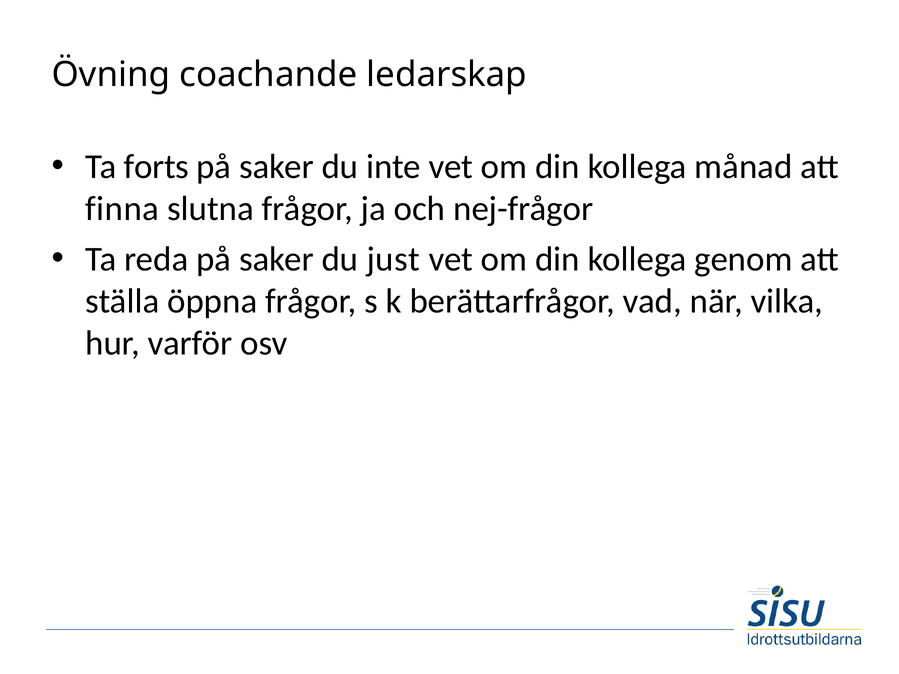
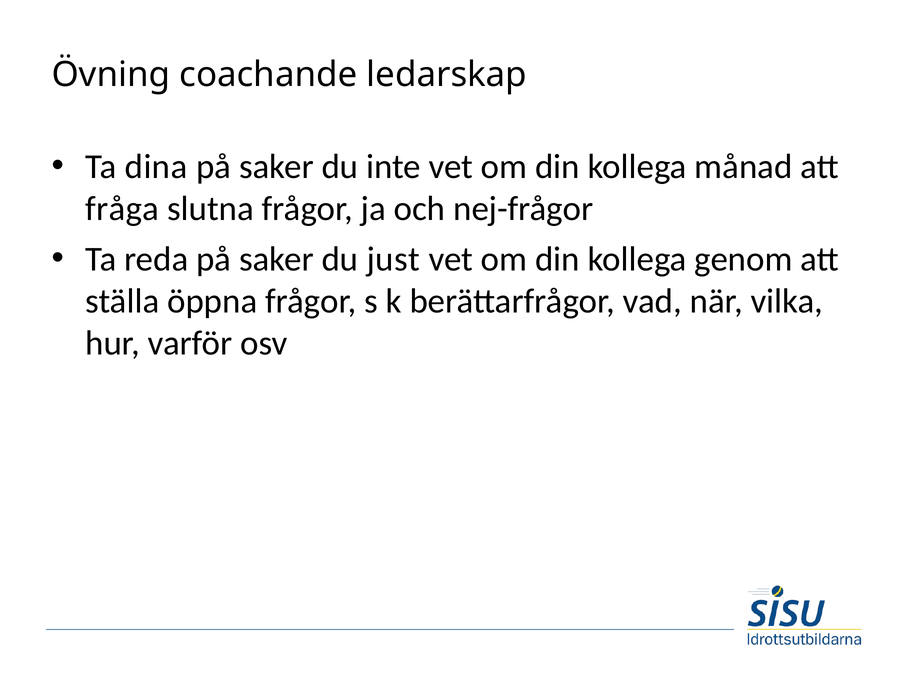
forts: forts -> dina
finna: finna -> fråga
